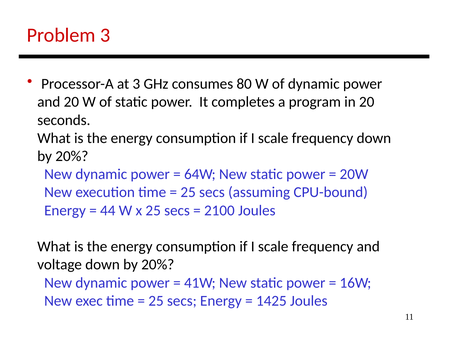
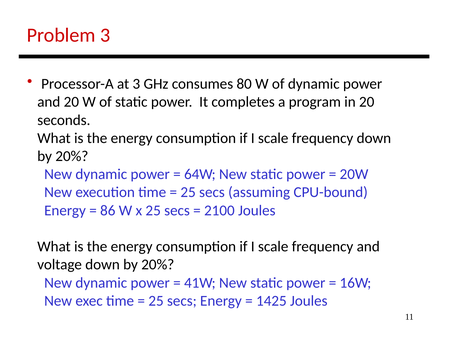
44: 44 -> 86
